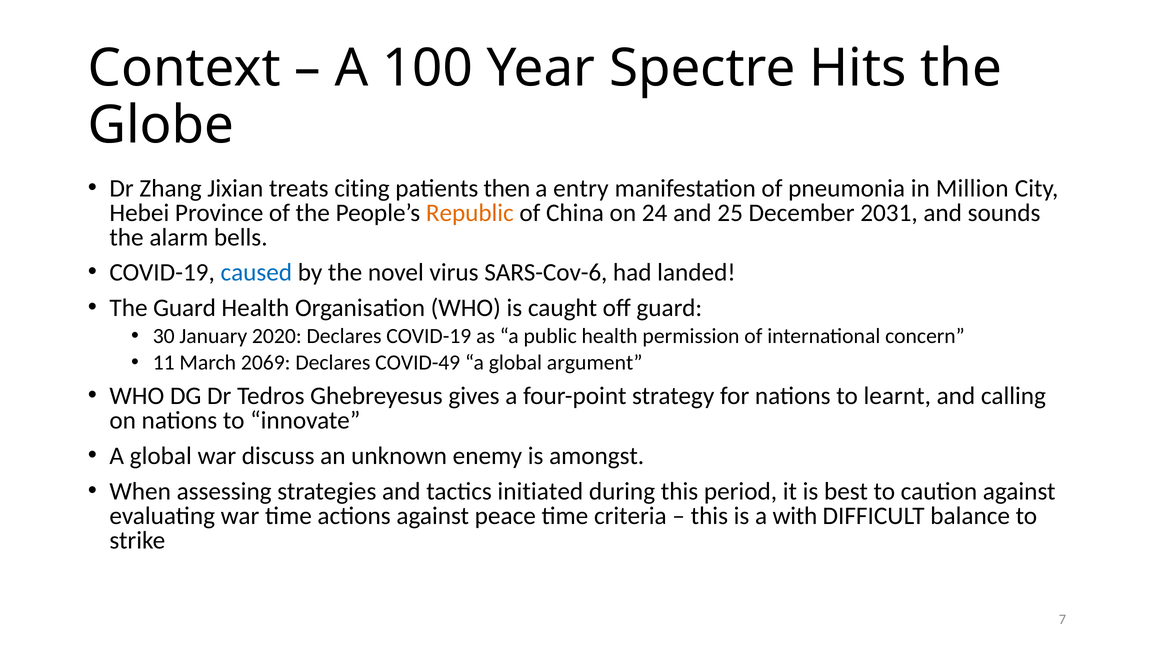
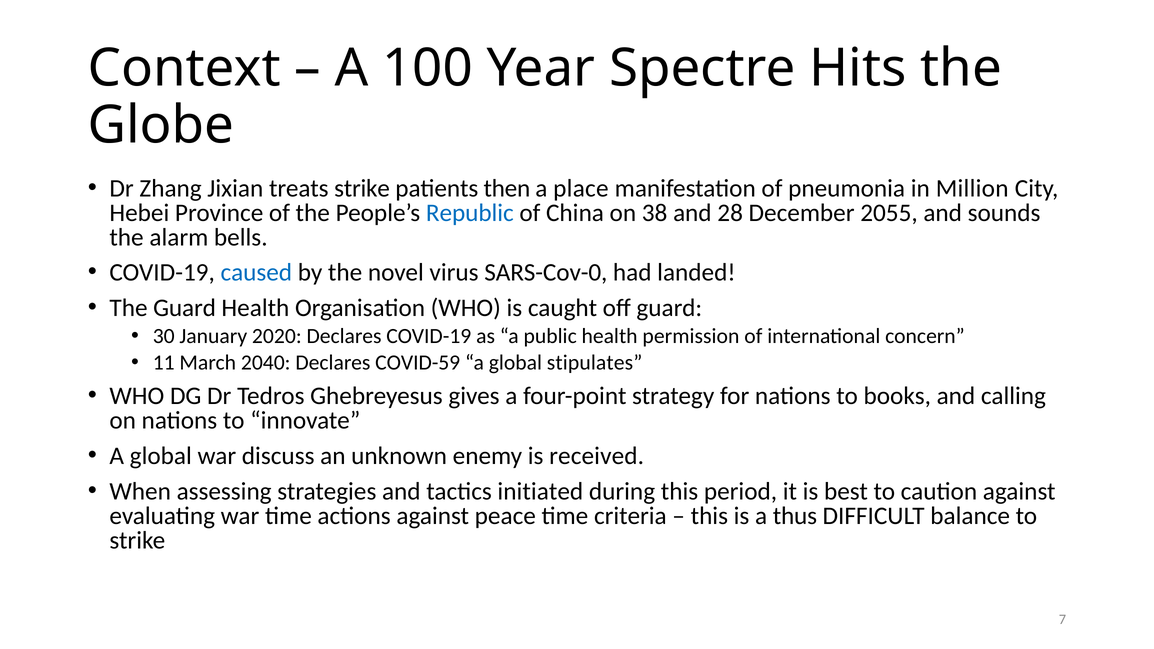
treats citing: citing -> strike
entry: entry -> place
Republic colour: orange -> blue
24: 24 -> 38
25: 25 -> 28
2031: 2031 -> 2055
SARS-Cov-6: SARS-Cov-6 -> SARS-Cov-0
2069: 2069 -> 2040
COVID-49: COVID-49 -> COVID-59
argument: argument -> stipulates
learnt: learnt -> books
amongst: amongst -> received
with: with -> thus
